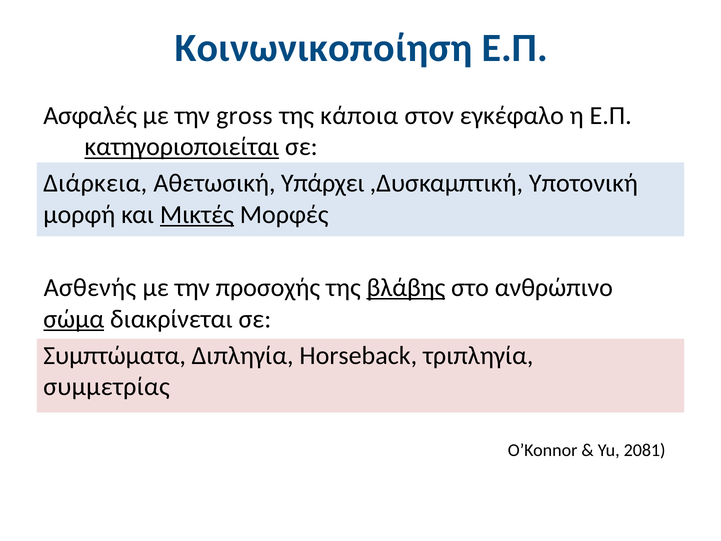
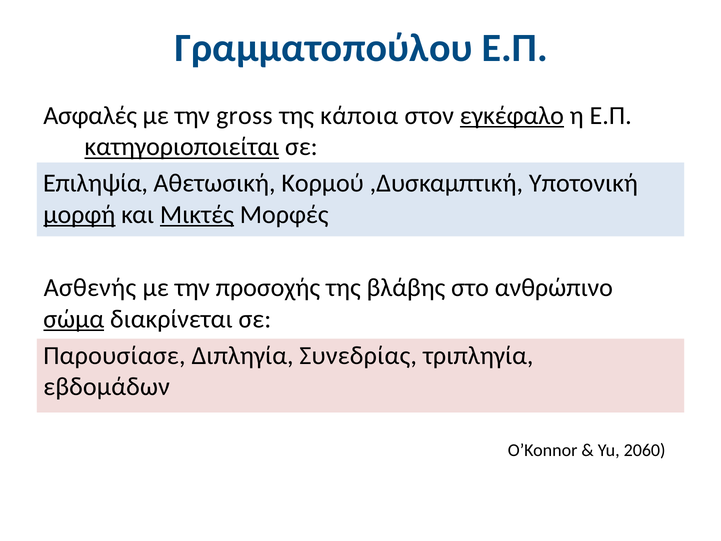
Κοινωνικοποίηση: Κοινωνικοποίηση -> Γραμματοπούλου
εγκέφαλο underline: none -> present
Διάρκεια: Διάρκεια -> Επιληψία
Υπάρχει: Υπάρχει -> Κορμού
μορφή underline: none -> present
βλάβης underline: present -> none
Συμπτώματα: Συμπτώματα -> Παρουσίασε
Horseback: Horseback -> Συνεδρίας
συμμετρίας: συμμετρίας -> εβδομάδων
2081: 2081 -> 2060
